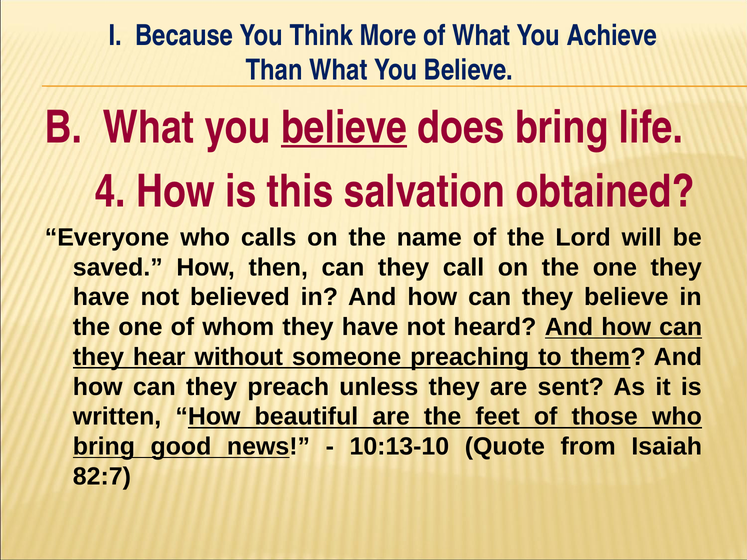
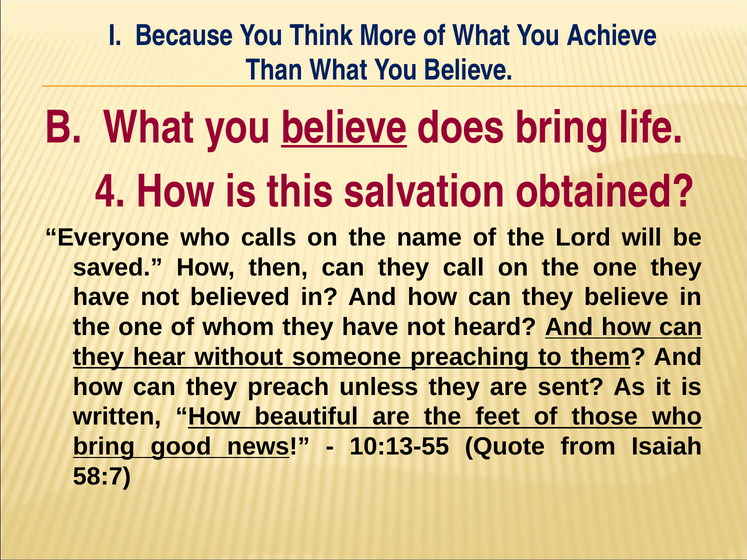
10:13-10: 10:13-10 -> 10:13-55
82:7: 82:7 -> 58:7
